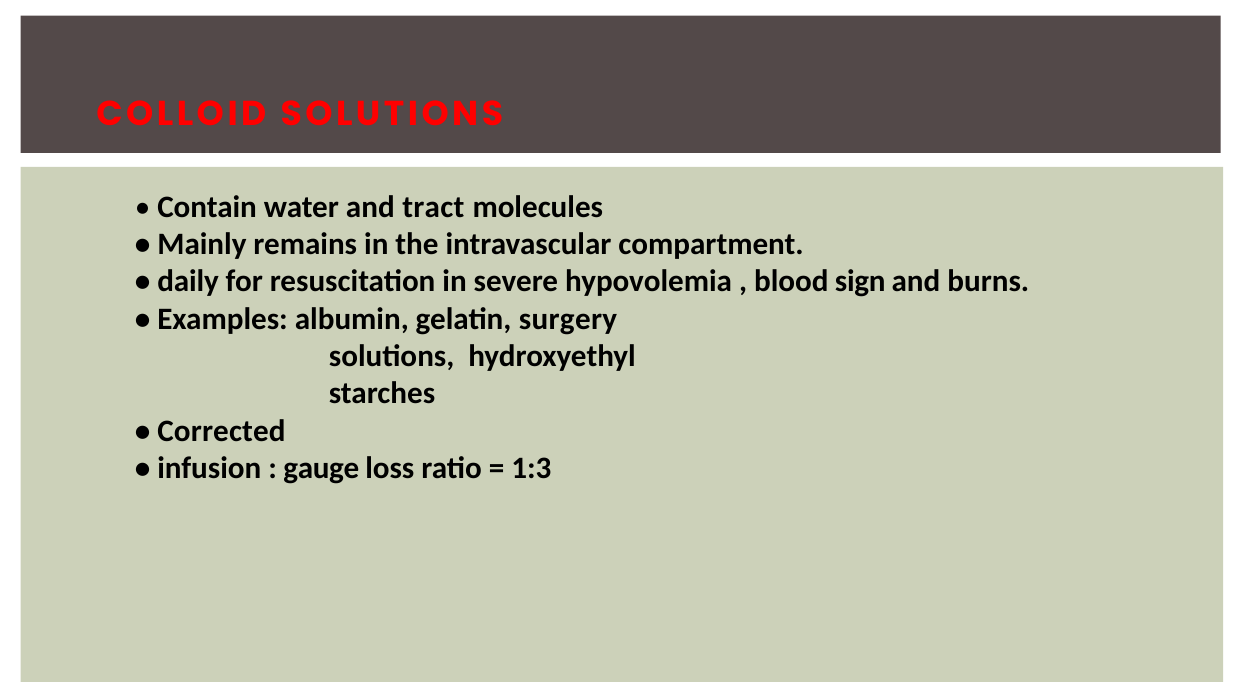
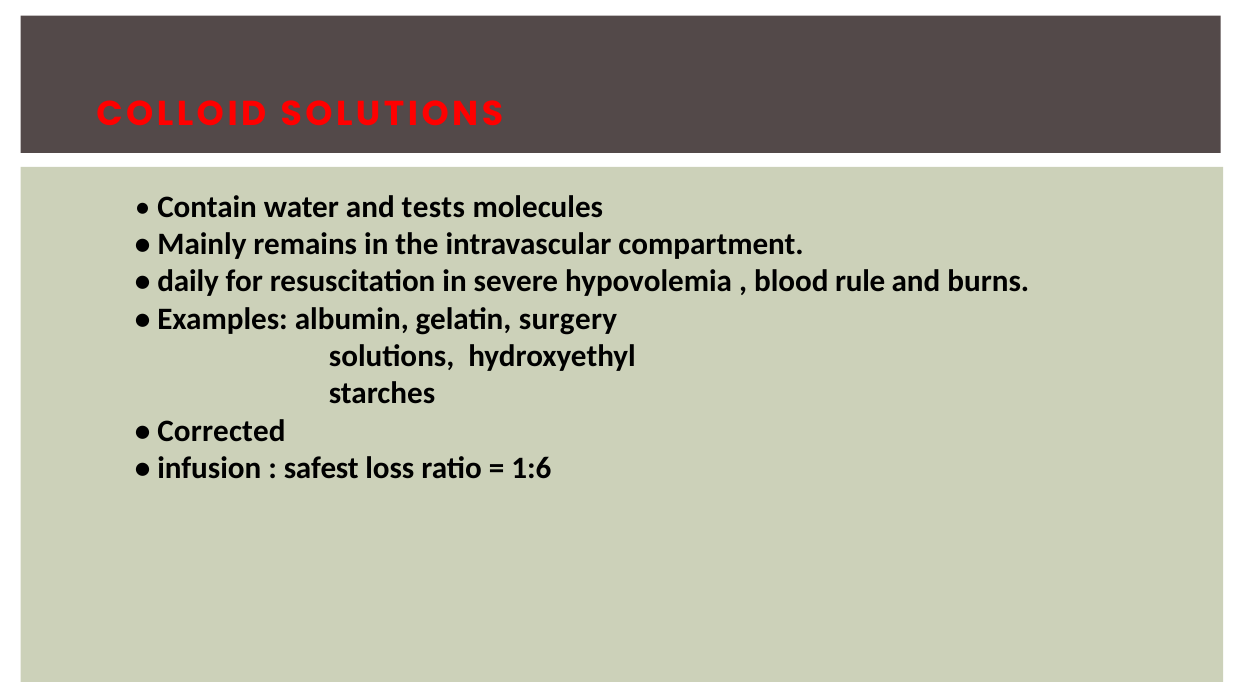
tract: tract -> tests
sign: sign -> rule
gauge: gauge -> safest
1:3: 1:3 -> 1:6
